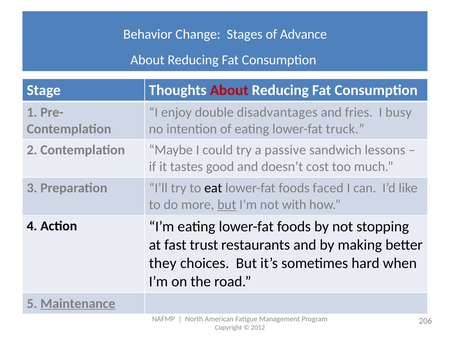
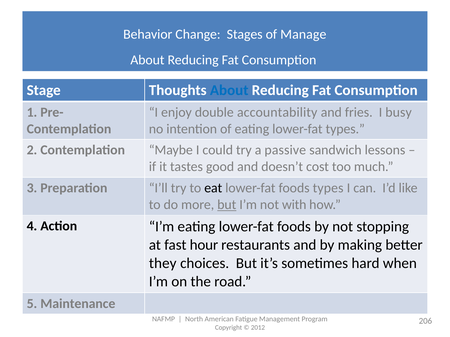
Advance: Advance -> Manage
About at (229, 90) colour: red -> blue
disadvantages: disadvantages -> accountability
lower-fat truck: truck -> types
foods faced: faced -> types
trust: trust -> hour
Maintenance underline: present -> none
